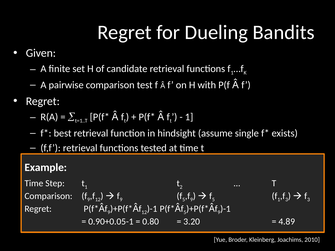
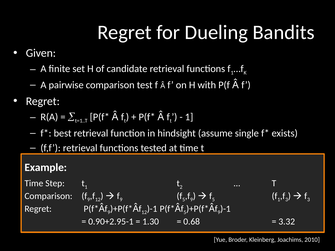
0.90+0.05-1: 0.90+0.05-1 -> 0.90+2.95-1
0.80: 0.80 -> 1.30
3.20: 3.20 -> 0.68
4.89: 4.89 -> 3.32
